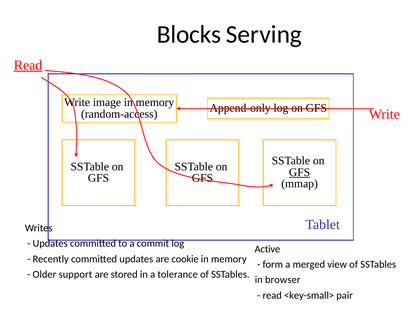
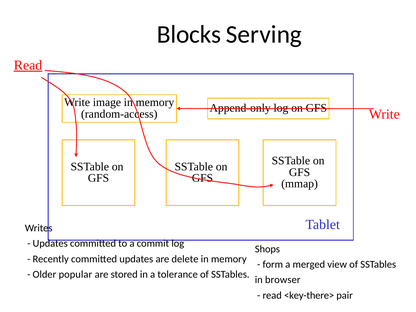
GFS at (300, 172) underline: present -> none
Active: Active -> Shops
cookie: cookie -> delete
support: support -> popular
<key-small>: <key-small> -> <key-there>
